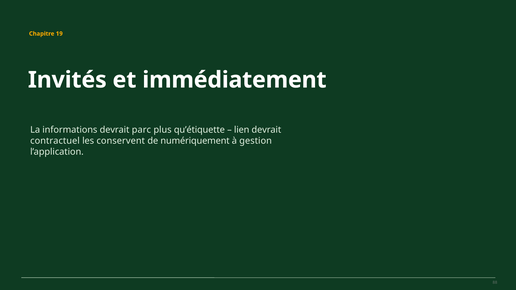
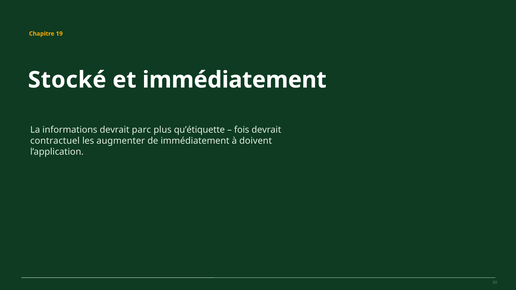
Invités: Invités -> Stocké
lien: lien -> fois
conservent: conservent -> augmenter
de numériquement: numériquement -> immédiatement
gestion: gestion -> doivent
